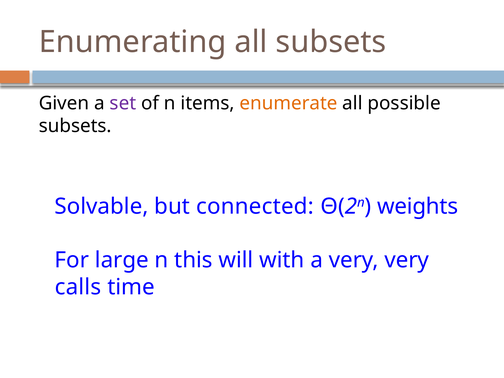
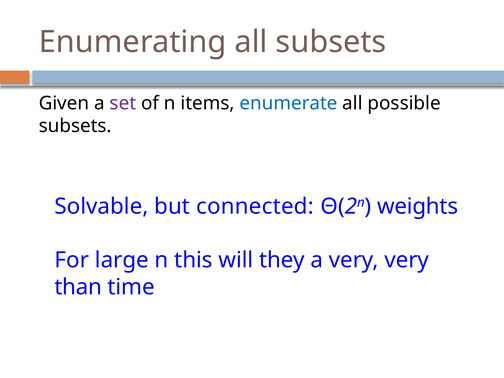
enumerate colour: orange -> blue
with: with -> they
calls: calls -> than
